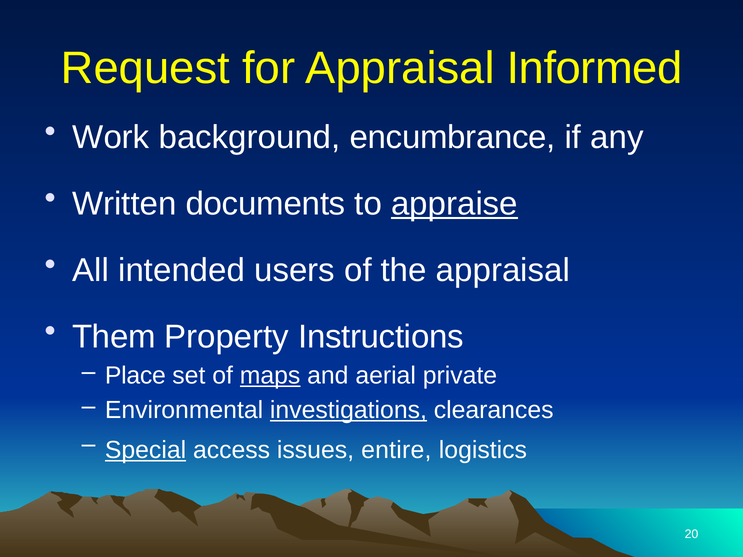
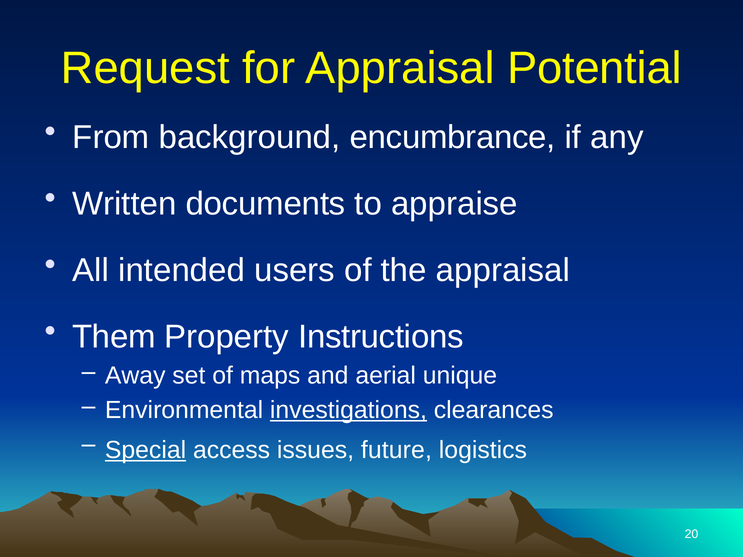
Informed: Informed -> Potential
Work: Work -> From
appraise underline: present -> none
Place: Place -> Away
maps underline: present -> none
private: private -> unique
entire: entire -> future
